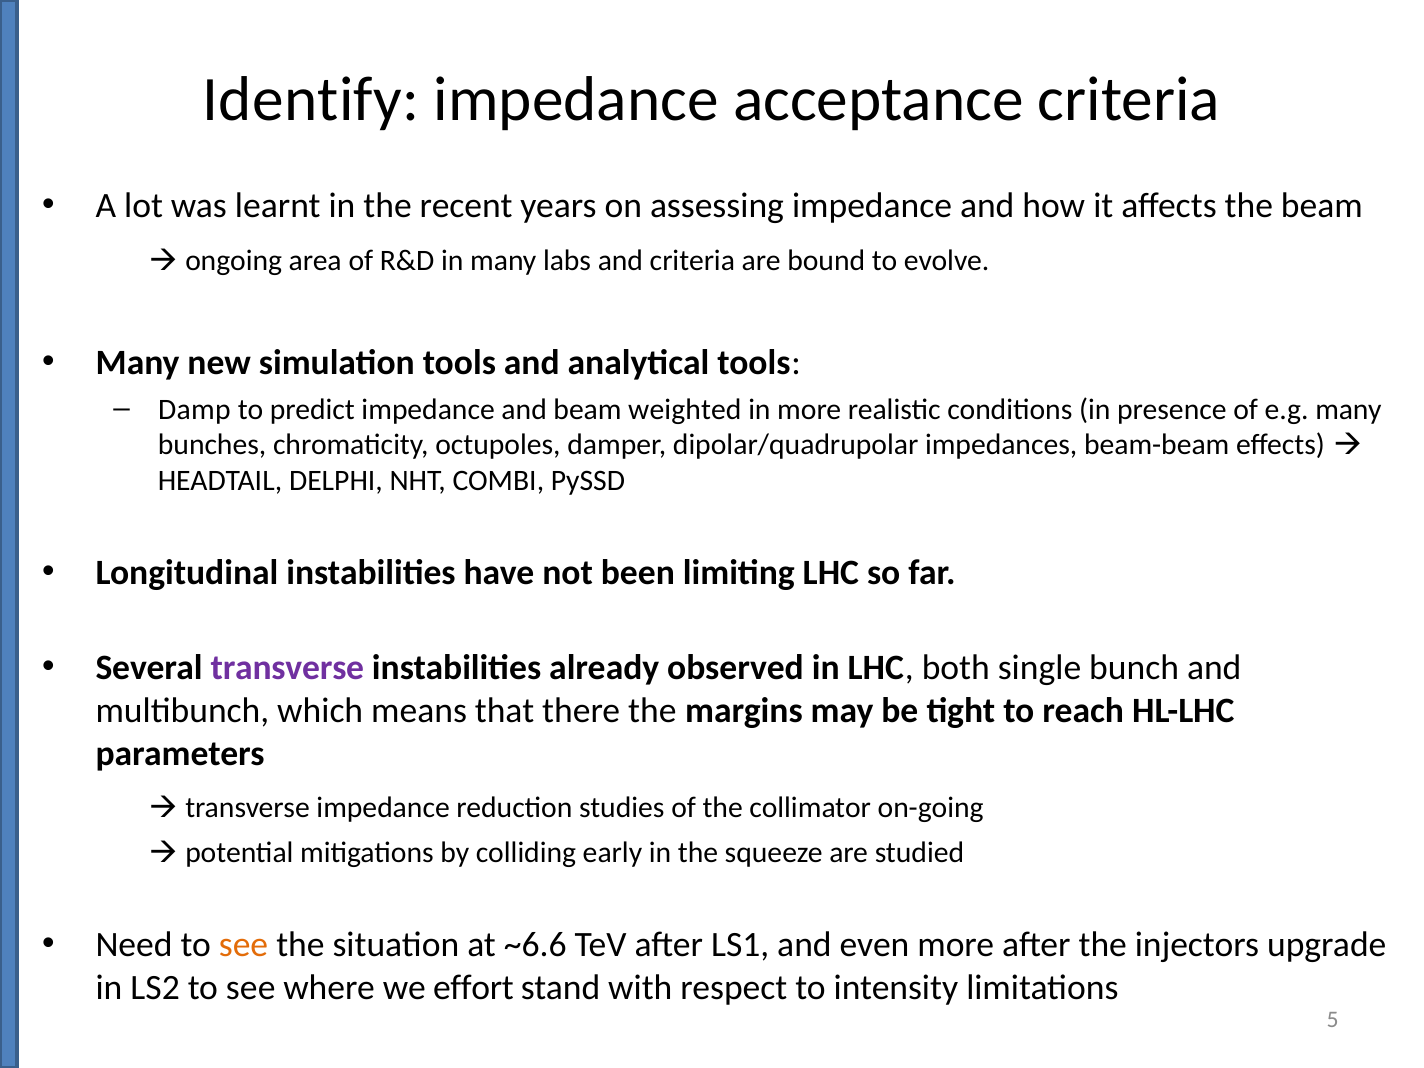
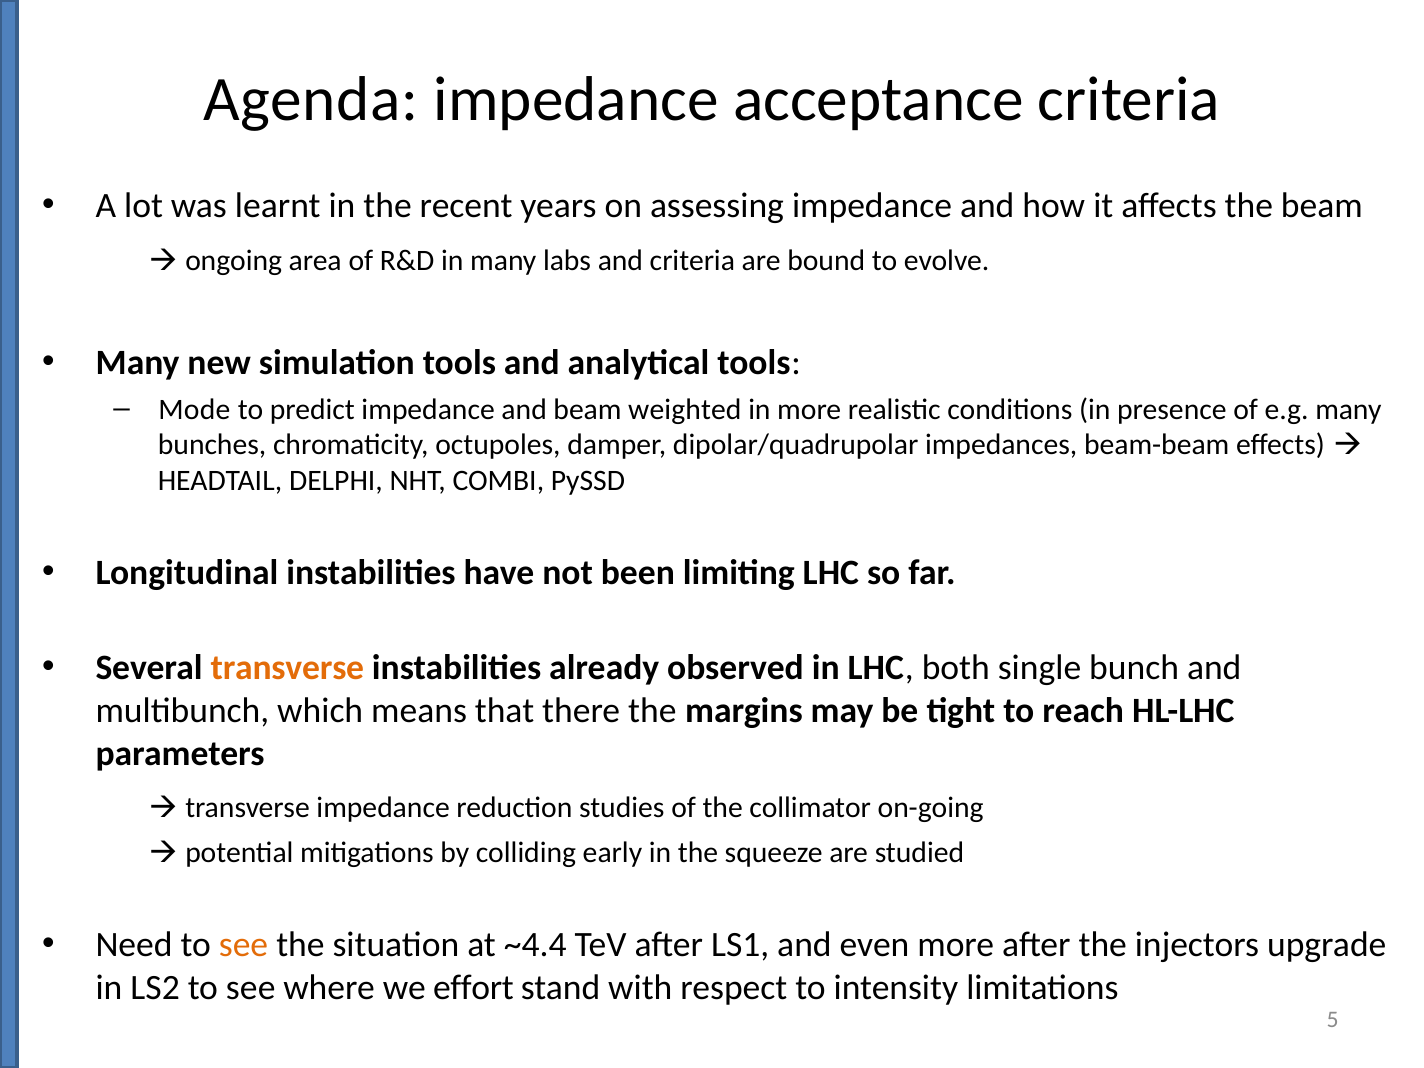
Identify: Identify -> Agenda
Damp: Damp -> Mode
transverse at (287, 668) colour: purple -> orange
~6.6: ~6.6 -> ~4.4
